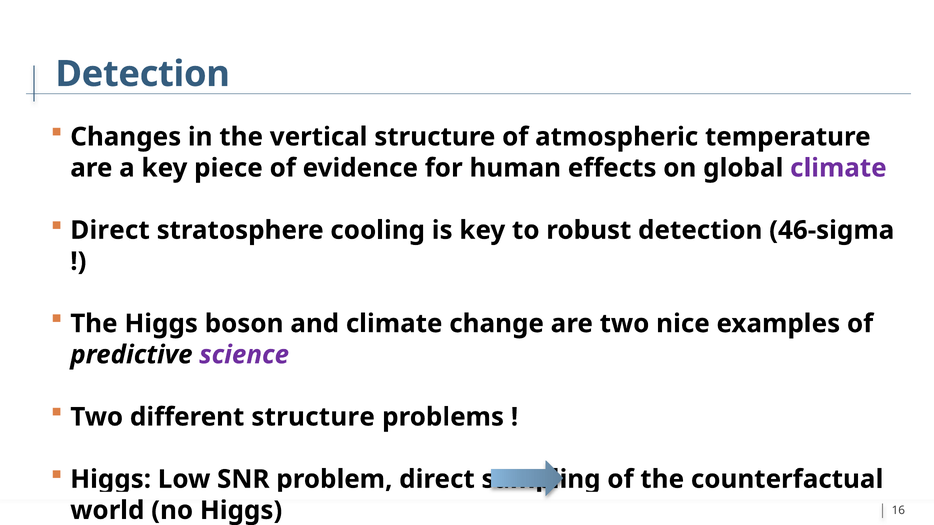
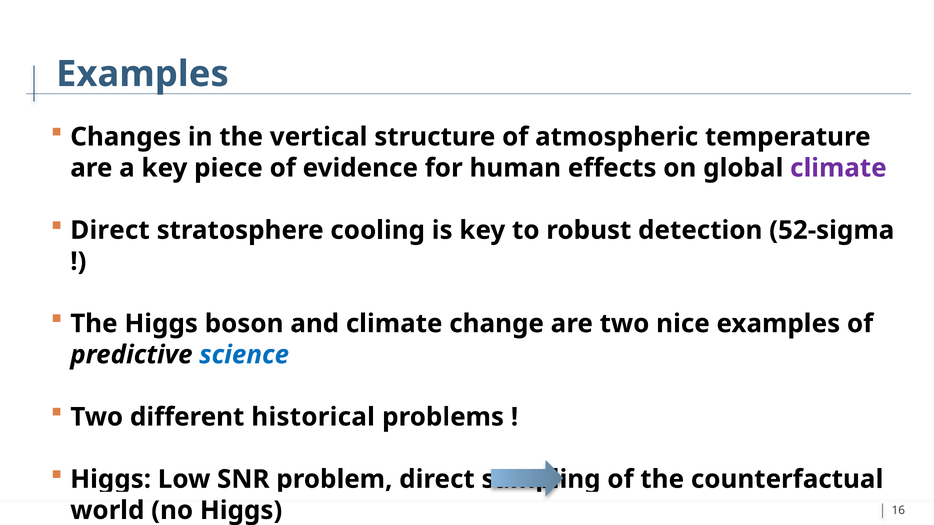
Detection at (143, 74): Detection -> Examples
46-sigma: 46-sigma -> 52-sigma
science colour: purple -> blue
different structure: structure -> historical
